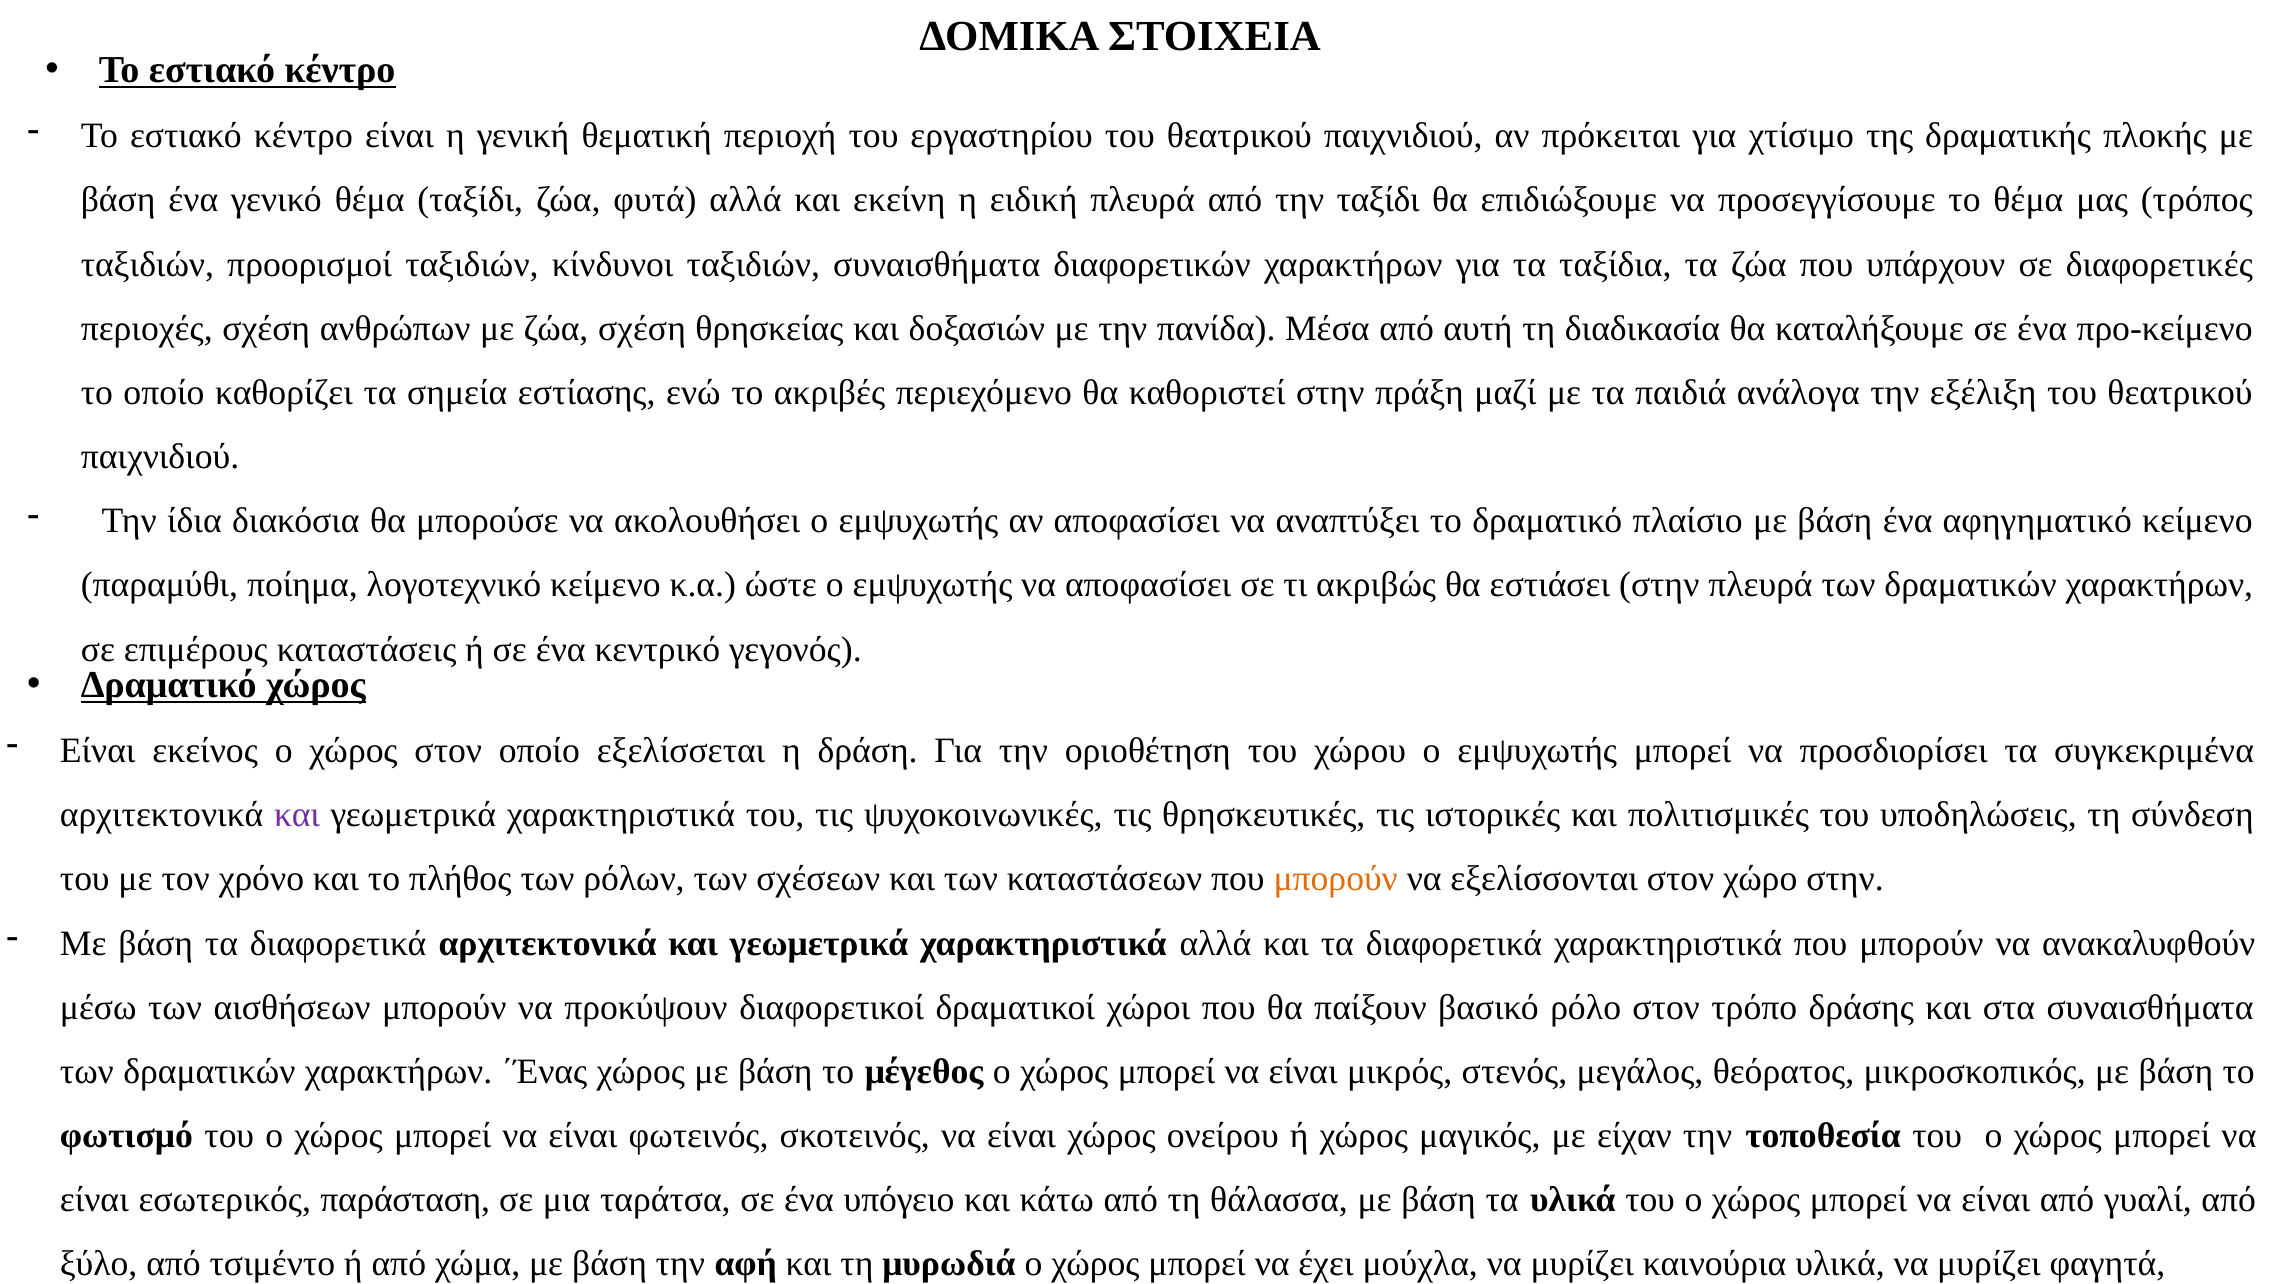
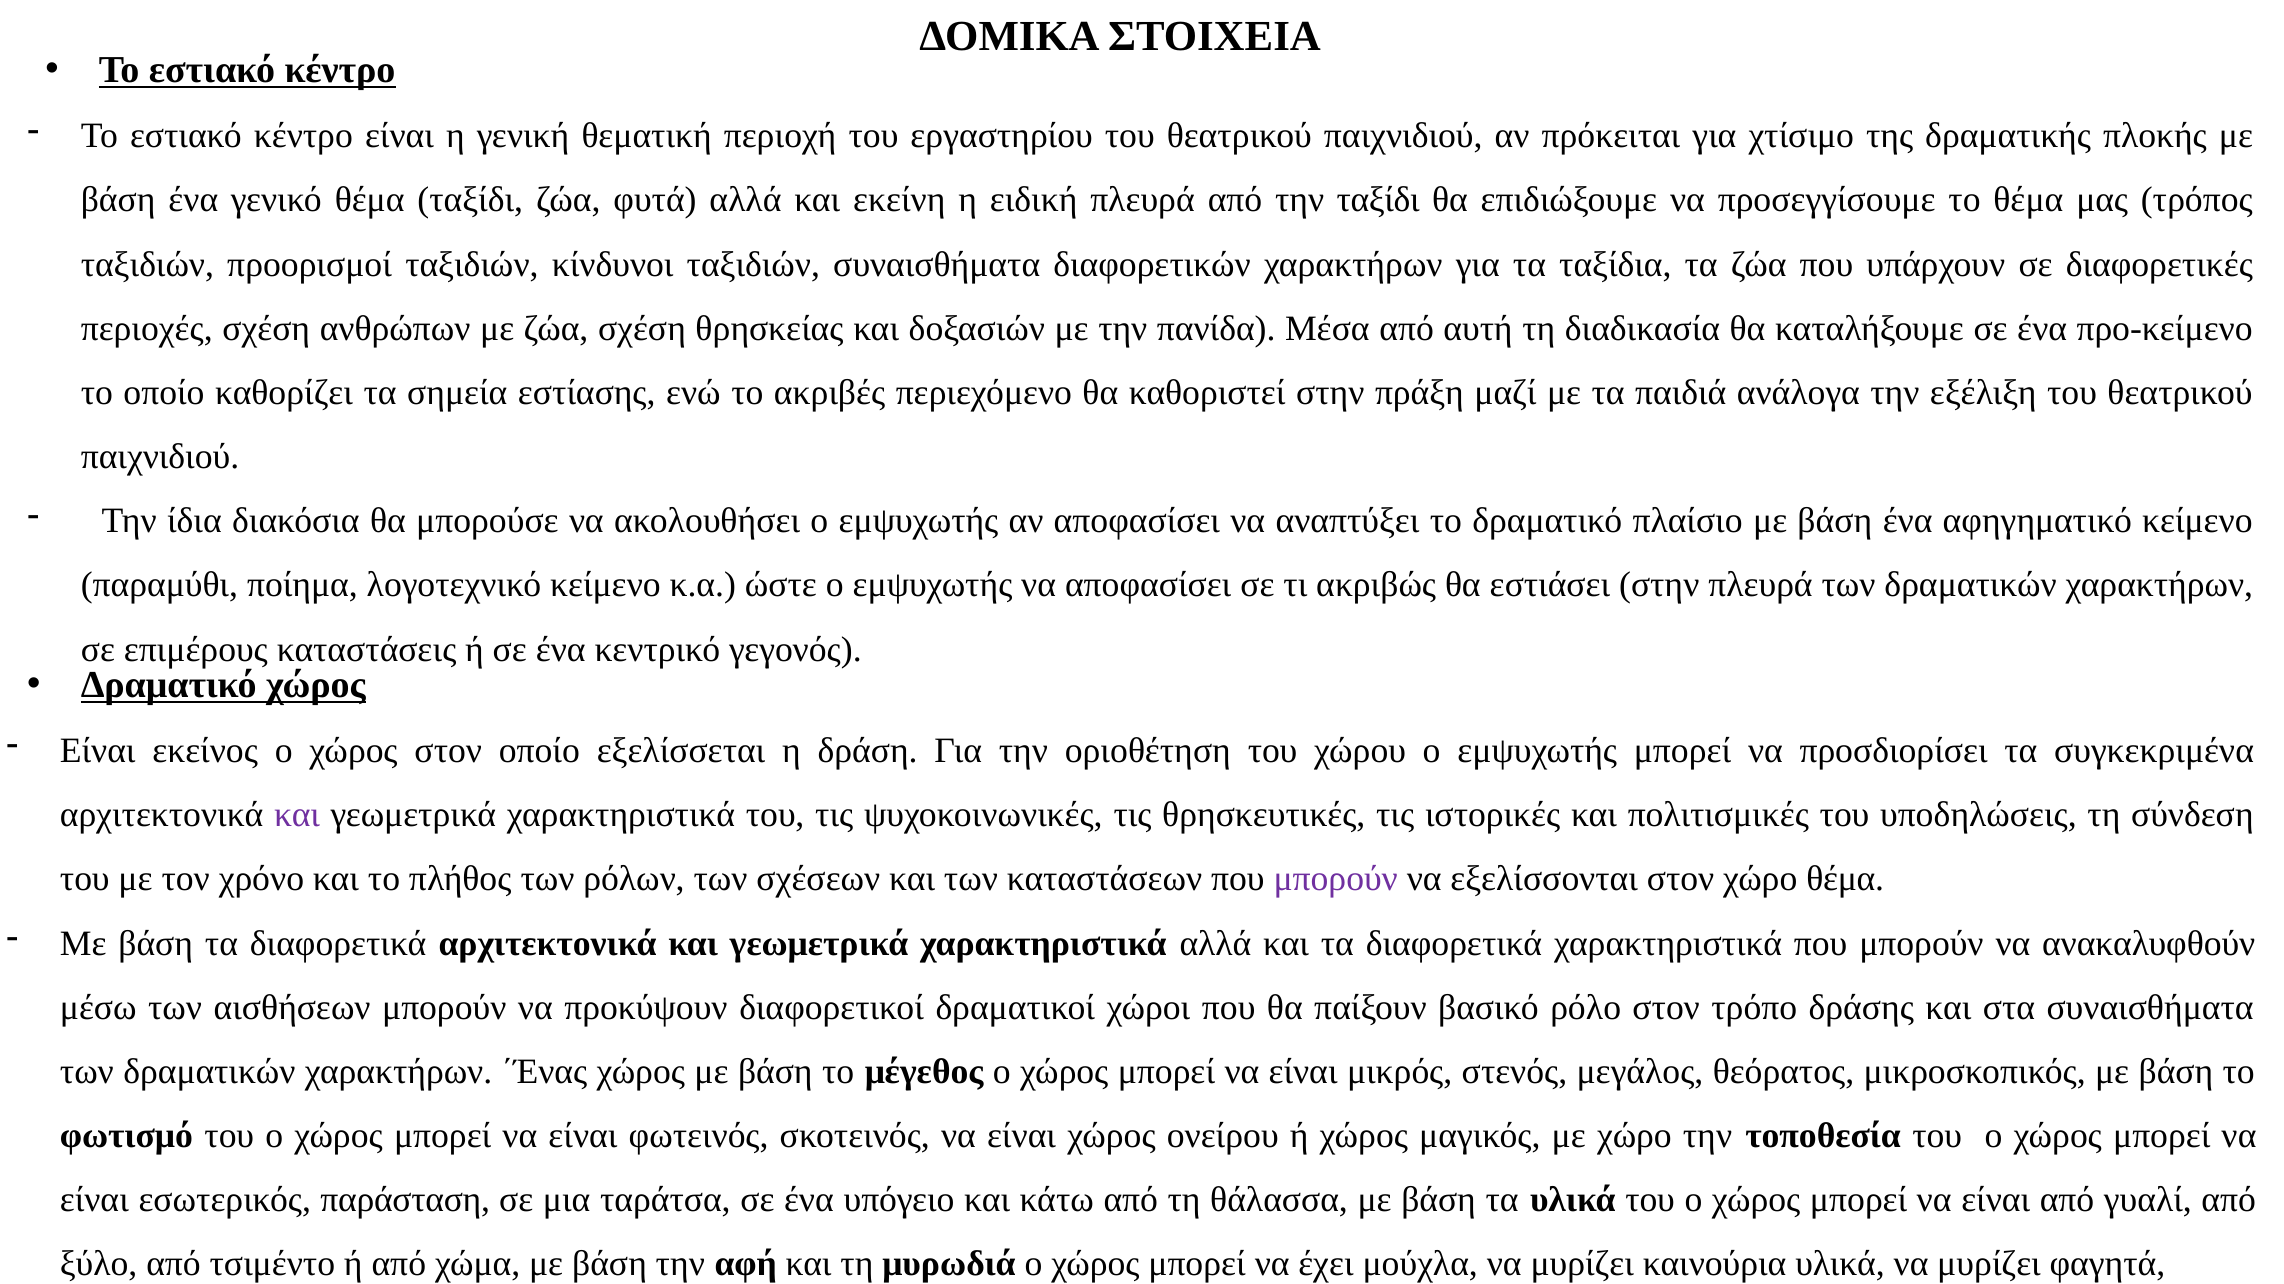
μπορούν at (1336, 880) colour: orange -> purple
χώρο στην: στην -> θέμα
με είχαν: είχαν -> χώρο
